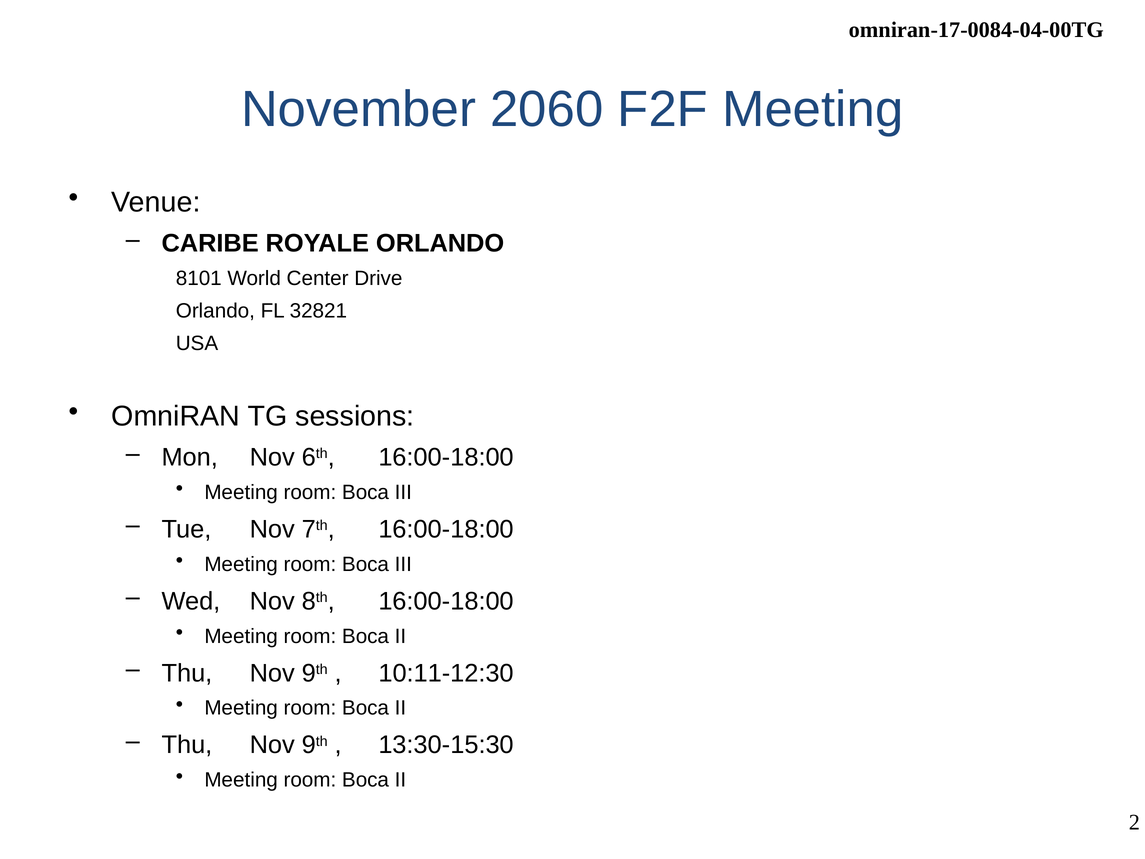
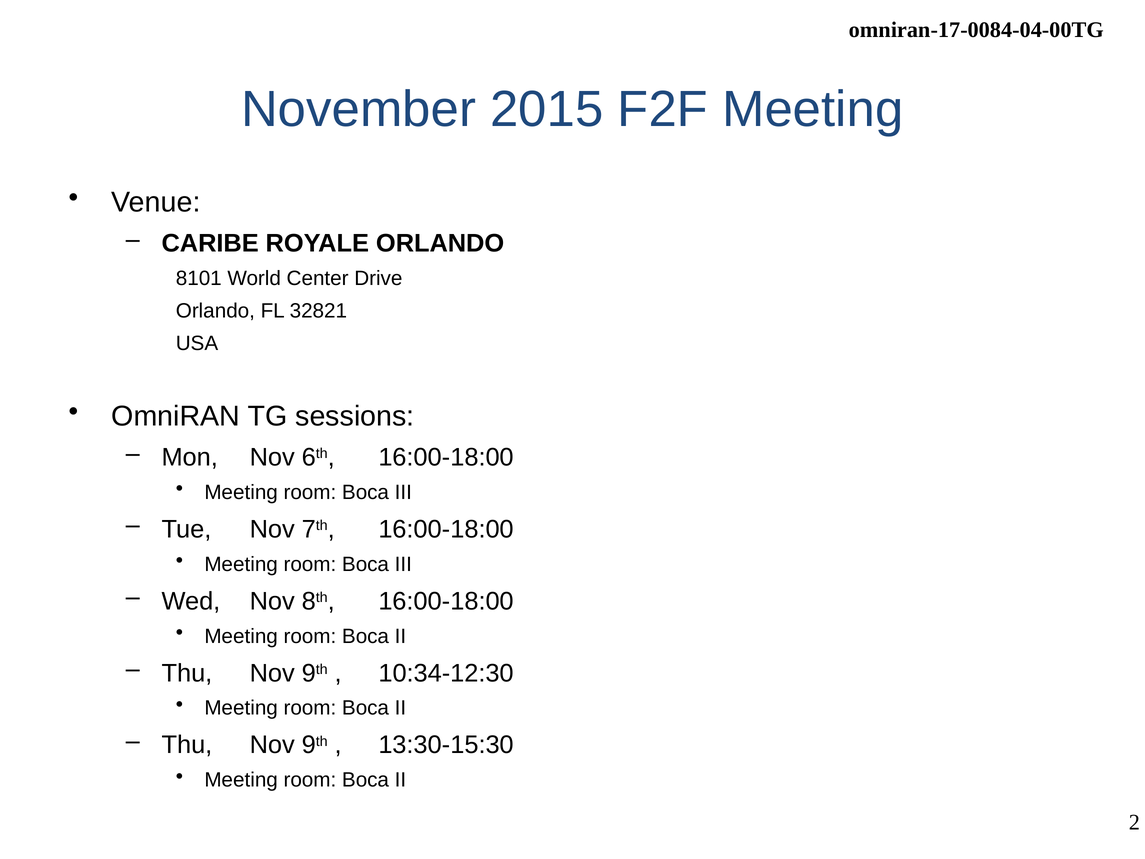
2060: 2060 -> 2015
10:11-12:30: 10:11-12:30 -> 10:34-12:30
